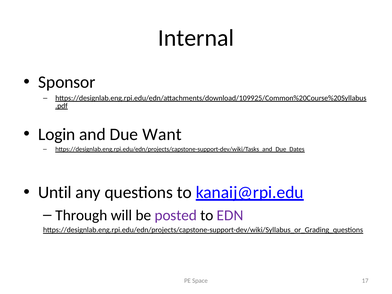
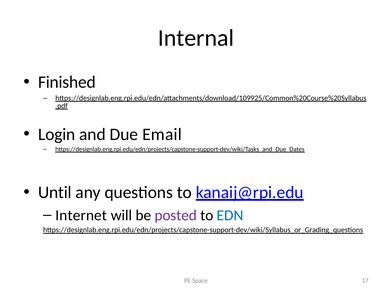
Sponsor: Sponsor -> Finished
Want: Want -> Email
Through: Through -> Internet
EDN colour: purple -> blue
